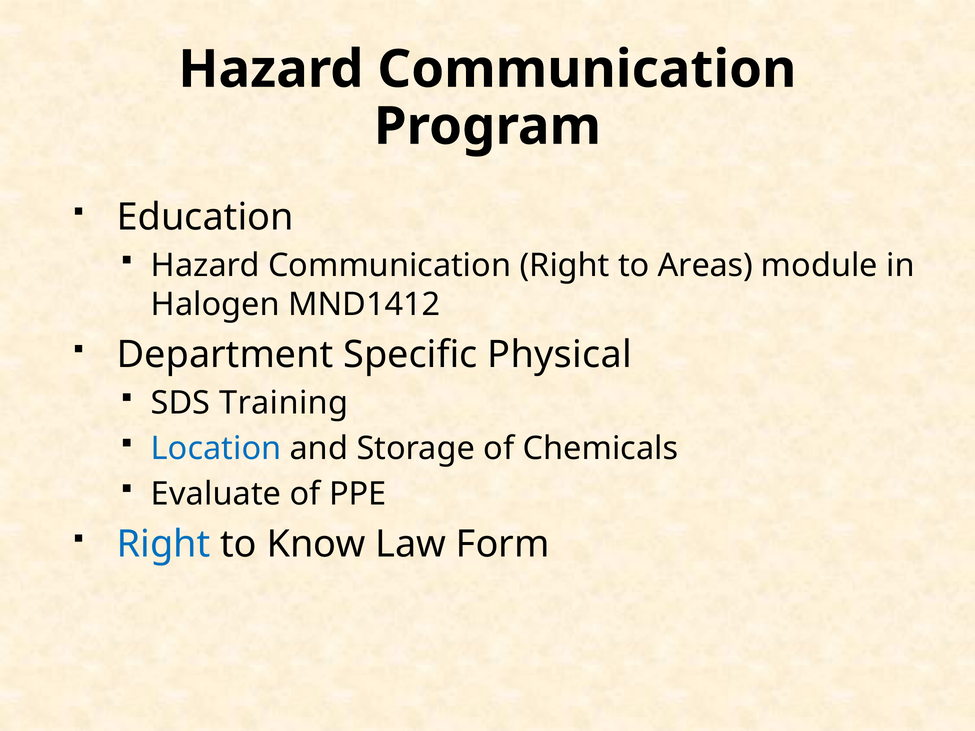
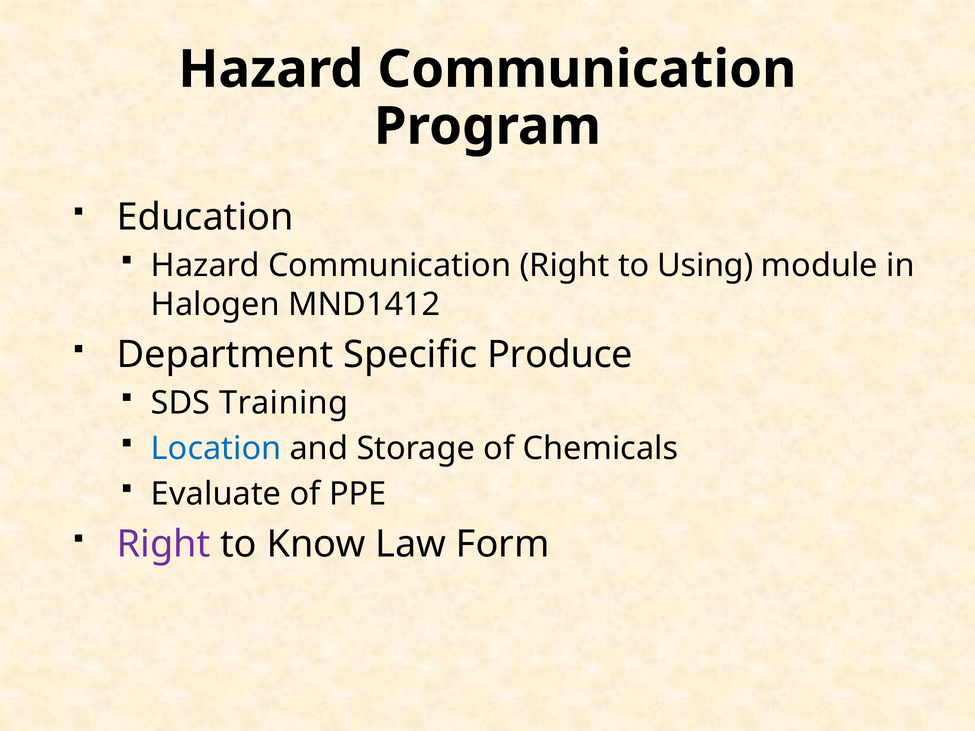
Areas: Areas -> Using
Physical: Physical -> Produce
Right at (164, 544) colour: blue -> purple
